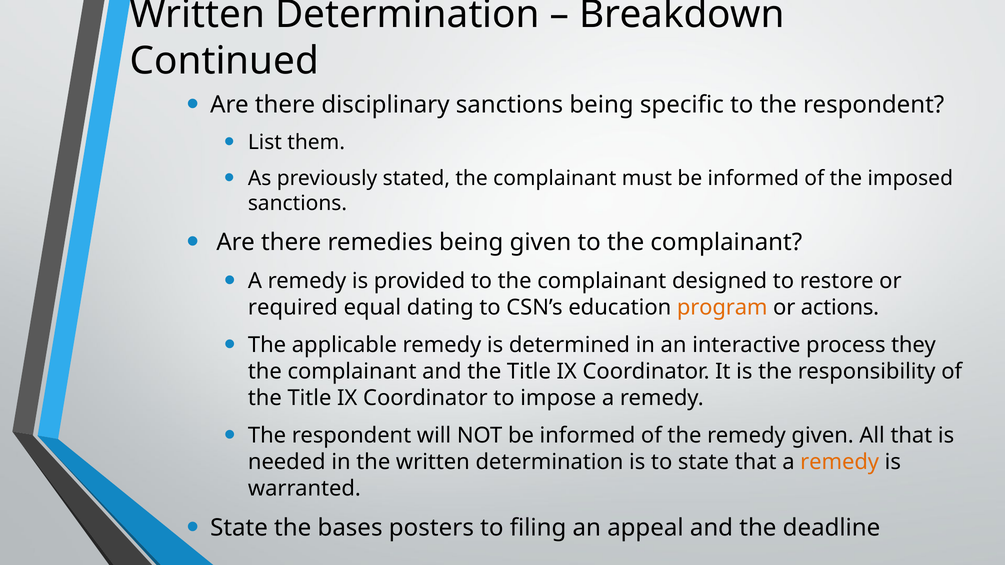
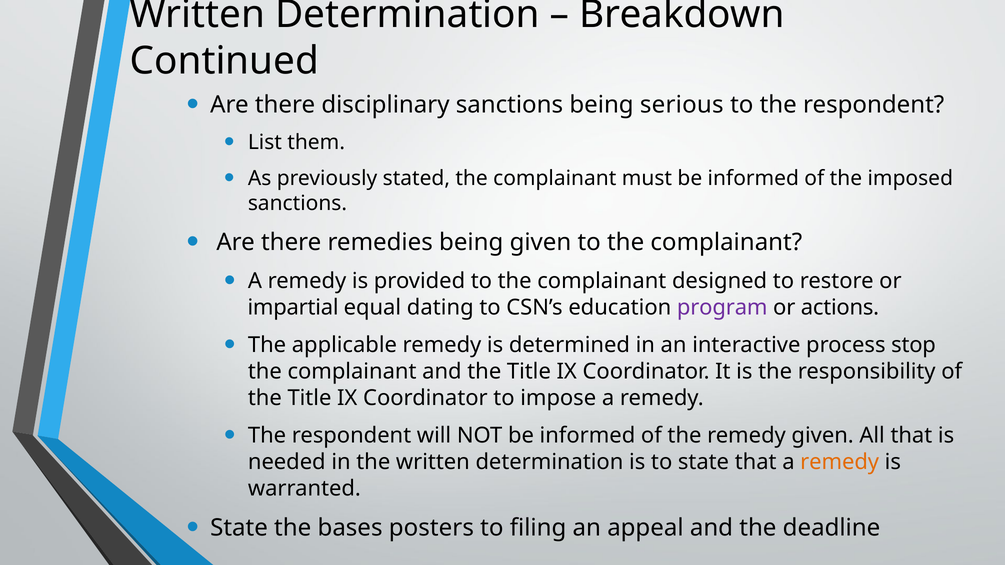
specific: specific -> serious
required: required -> impartial
program colour: orange -> purple
they: they -> stop
